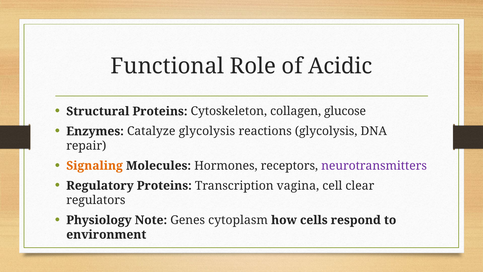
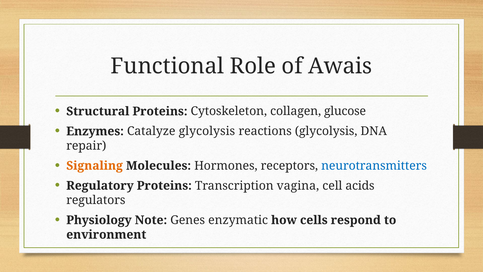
Acidic: Acidic -> Awais
neurotransmitters colour: purple -> blue
clear: clear -> acids
cytoplasm: cytoplasm -> enzymatic
